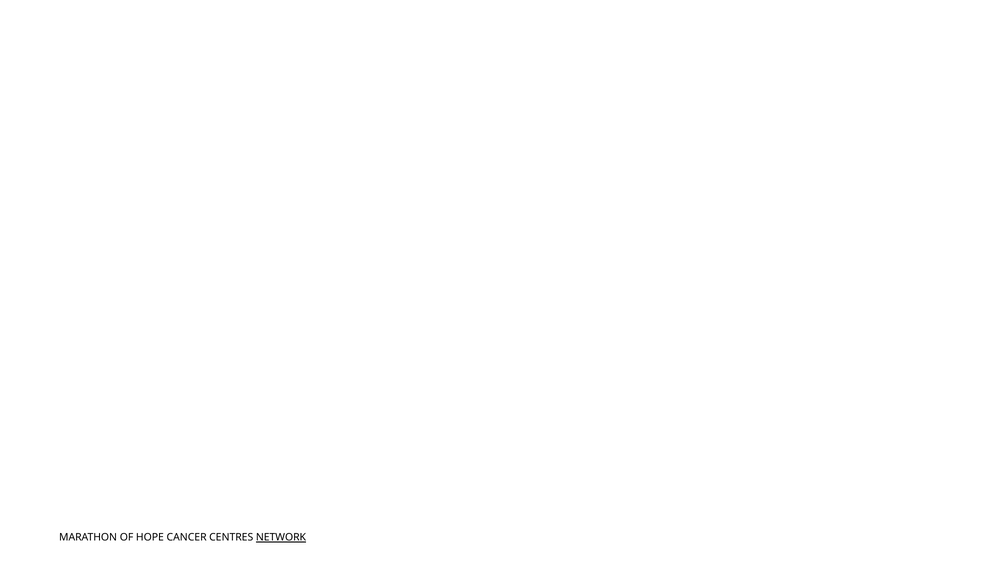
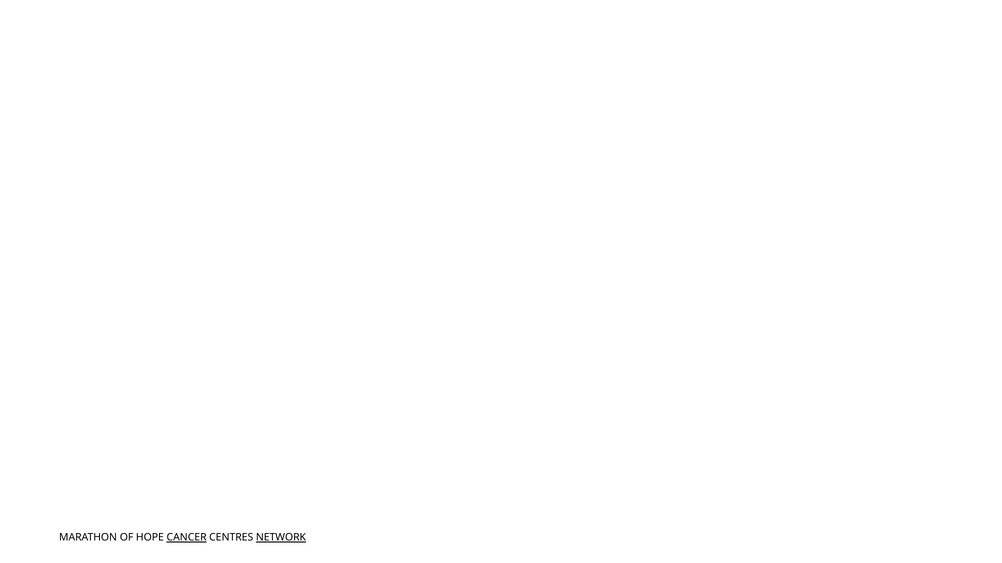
CANCER underline: none -> present
